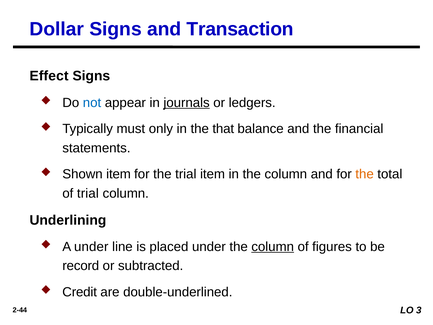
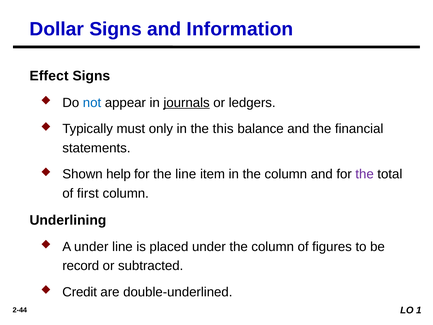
Transaction: Transaction -> Information
that: that -> this
Shown item: item -> help
the trial: trial -> line
the at (365, 174) colour: orange -> purple
of trial: trial -> first
column at (273, 247) underline: present -> none
3: 3 -> 1
